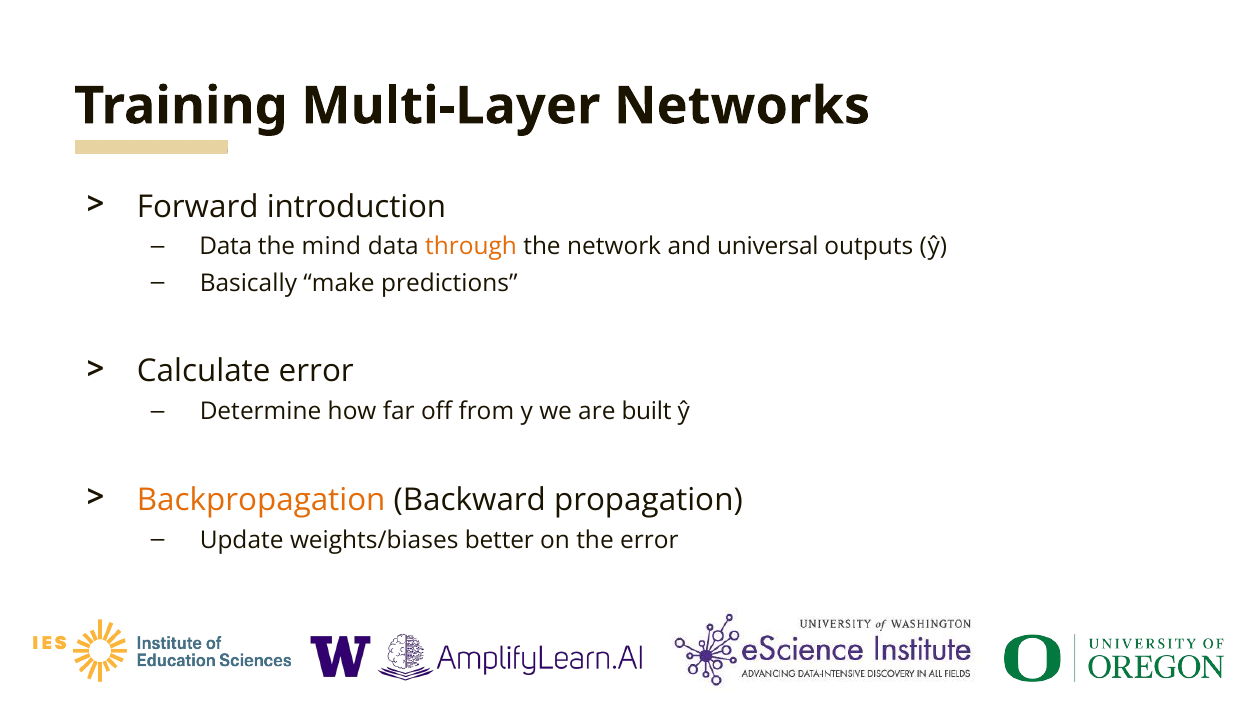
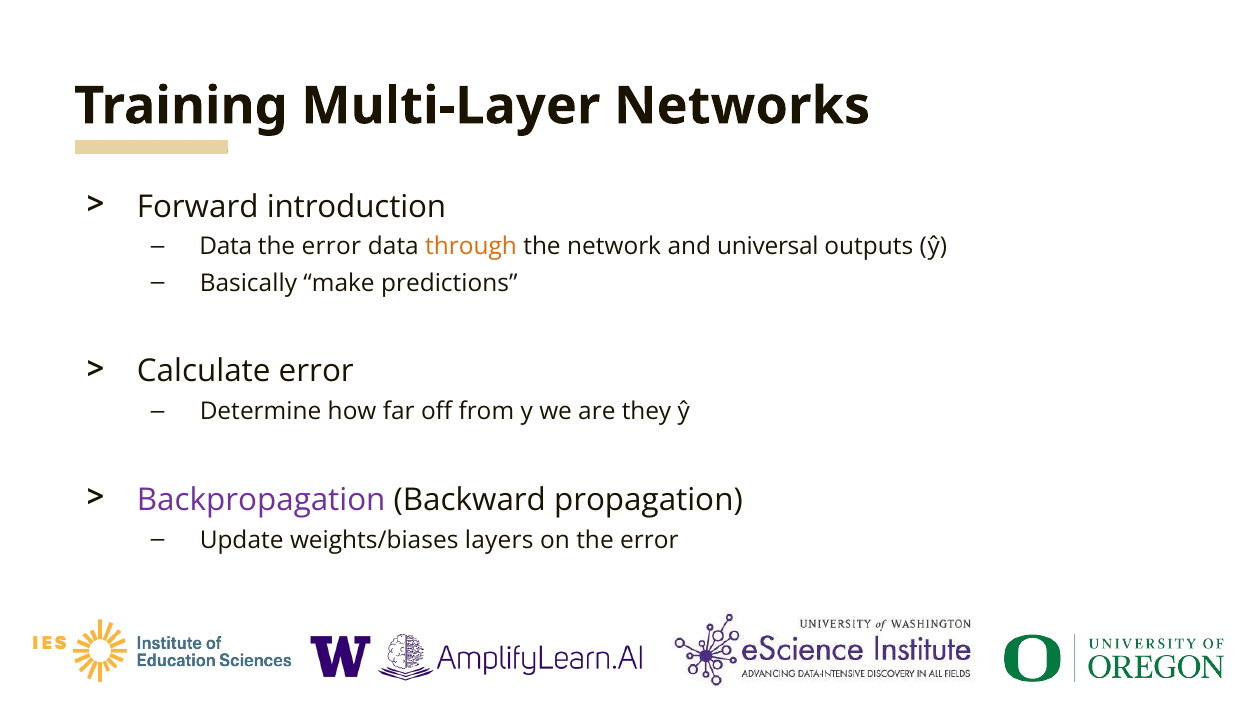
mind at (331, 247): mind -> error
built: built -> they
Backpropagation colour: orange -> purple
better: better -> layers
